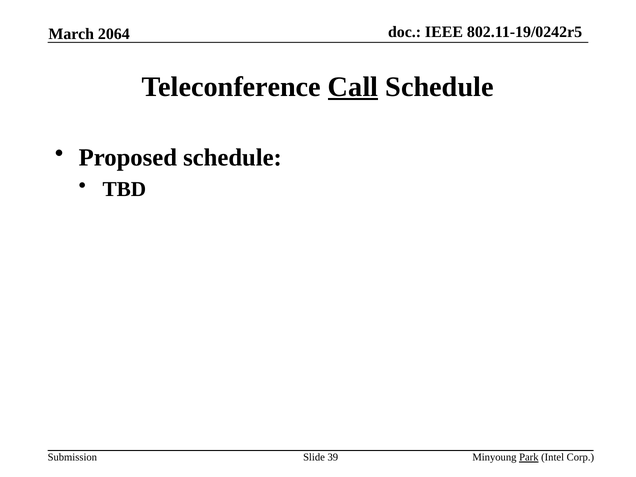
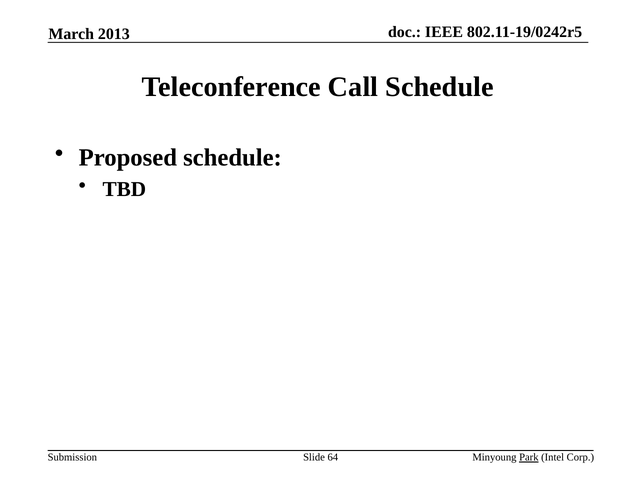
2064: 2064 -> 2013
Call underline: present -> none
39: 39 -> 64
